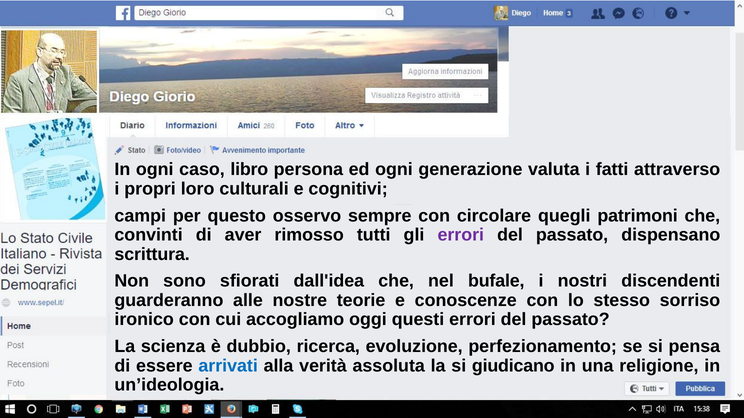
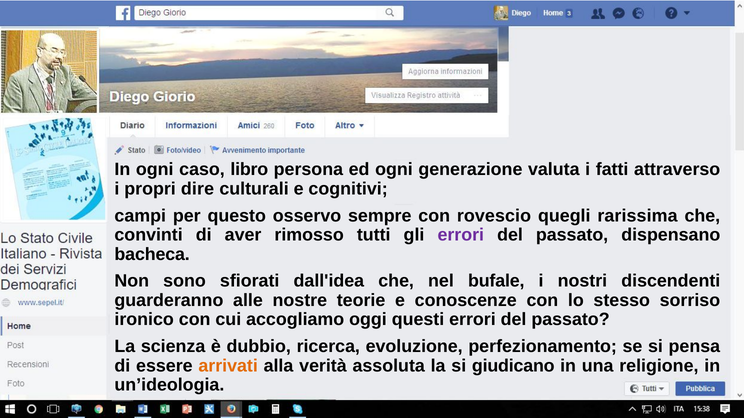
loro: loro -> dire
circolare: circolare -> rovescio
patrimoni: patrimoni -> rarissima
scrittura: scrittura -> bacheca
arrivati colour: blue -> orange
